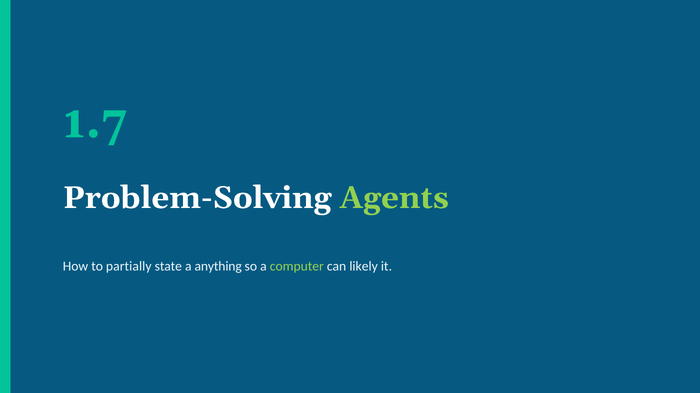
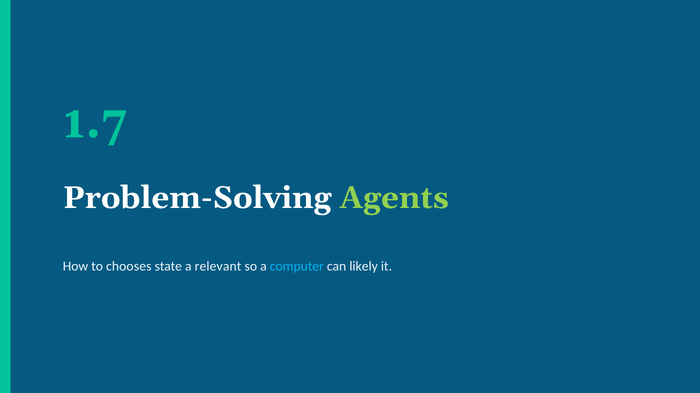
partially: partially -> chooses
anything: anything -> relevant
computer colour: light green -> light blue
